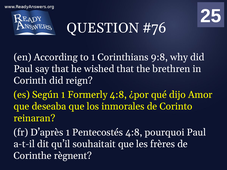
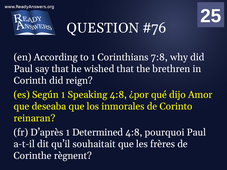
9:8: 9:8 -> 7:8
Formerly: Formerly -> Speaking
Pentecostés: Pentecostés -> Determined
